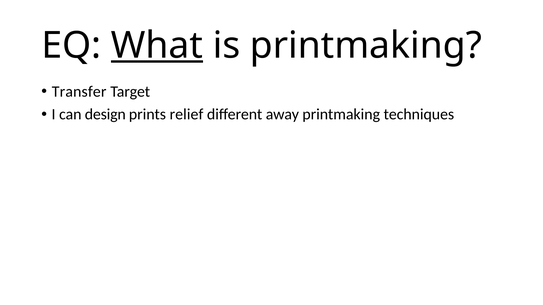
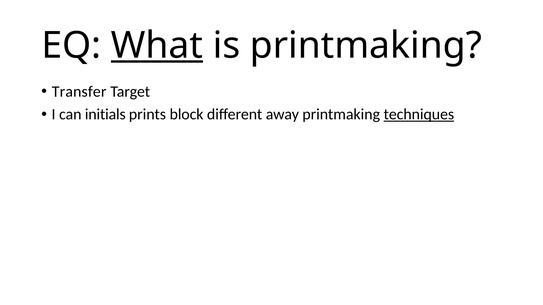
design: design -> initials
relief: relief -> block
techniques underline: none -> present
